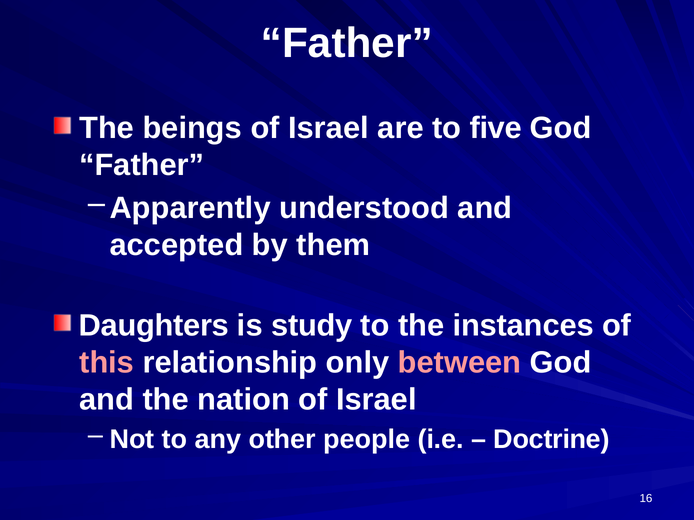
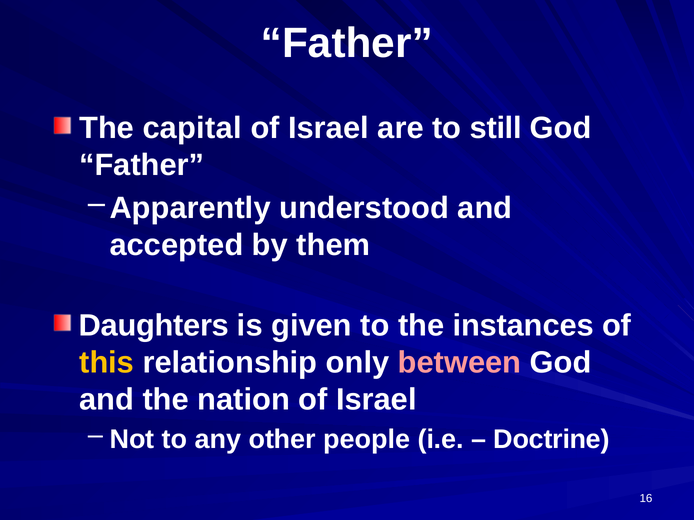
beings: beings -> capital
five: five -> still
study: study -> given
this colour: pink -> yellow
